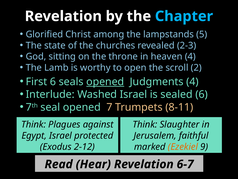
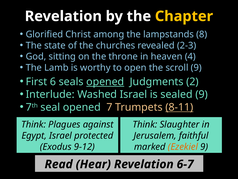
Chapter colour: light blue -> yellow
5: 5 -> 8
scroll 2: 2 -> 9
Judgments 4: 4 -> 2
sealed 6: 6 -> 9
8-11 underline: none -> present
2-12: 2-12 -> 9-12
